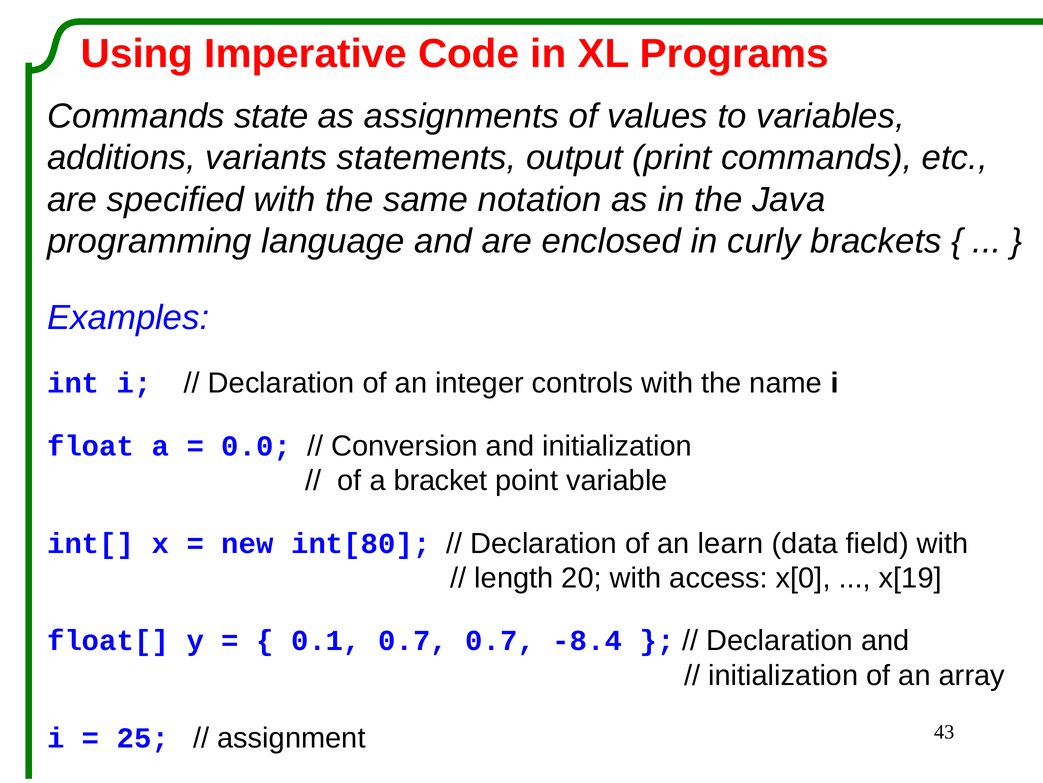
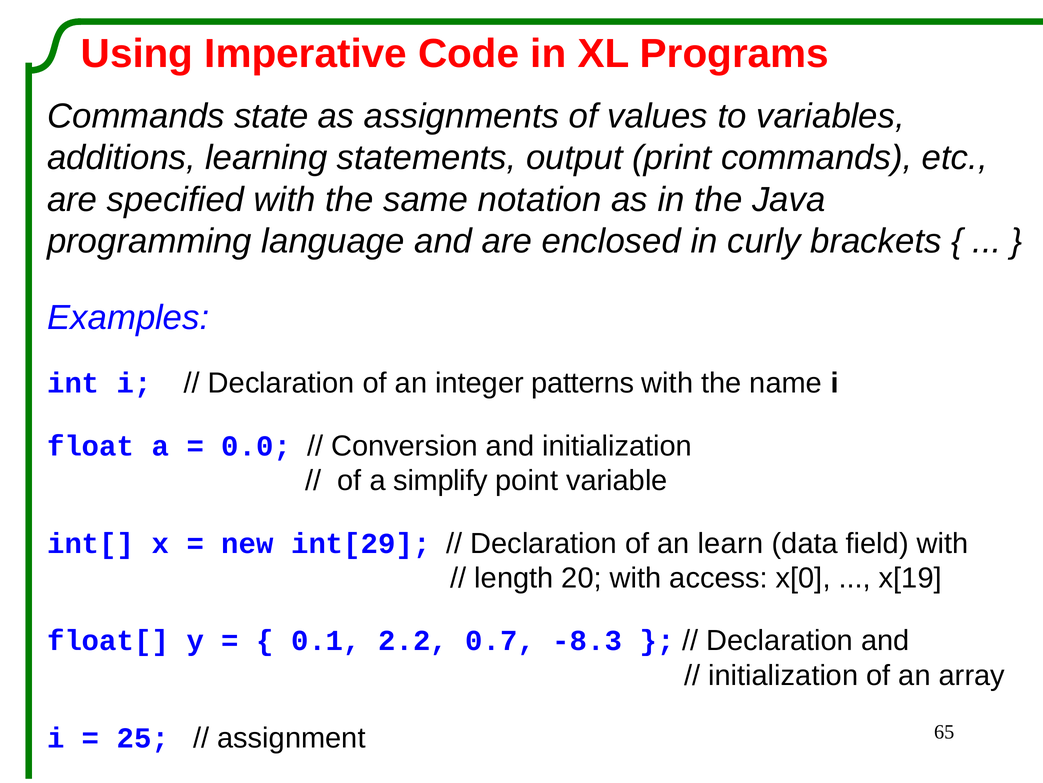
variants: variants -> learning
controls: controls -> patterns
bracket: bracket -> simplify
int[80: int[80 -> int[29
0.1 0.7: 0.7 -> 2.2
-8.4: -8.4 -> -8.3
43: 43 -> 65
